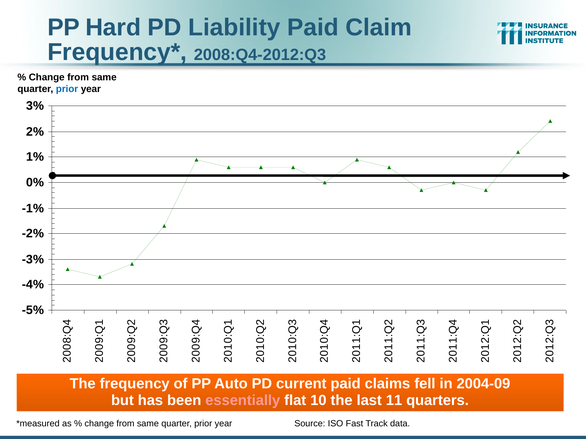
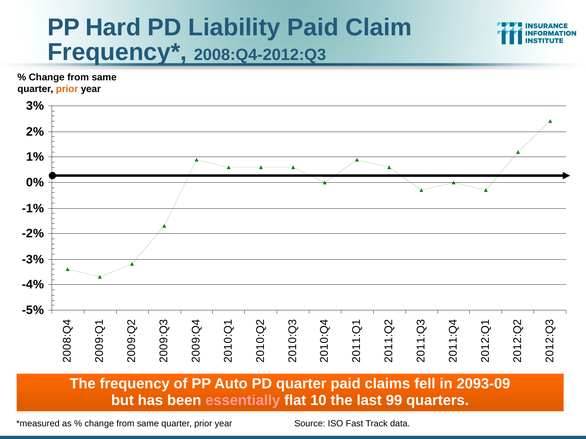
prior at (67, 89) colour: blue -> orange
PD current: current -> quarter
2004-09: 2004-09 -> 2093-09
11: 11 -> 99
